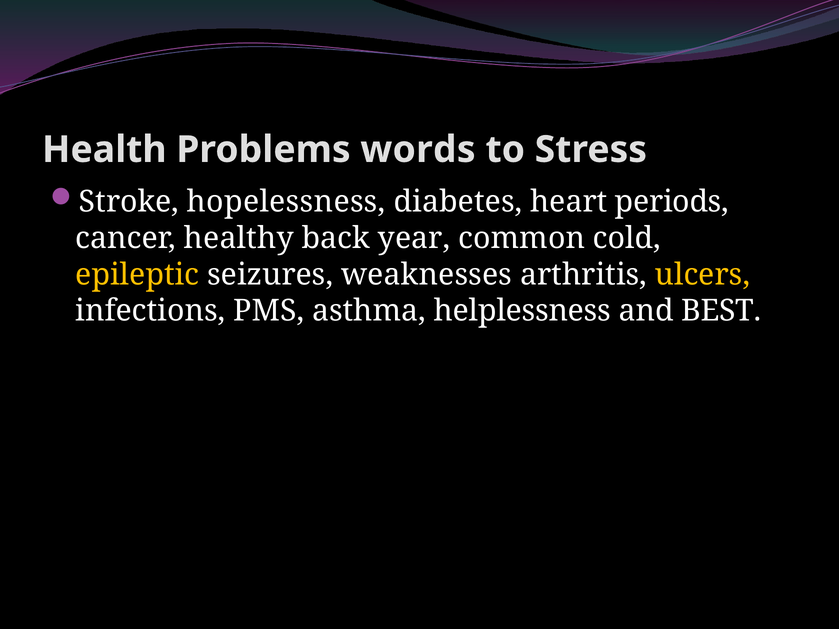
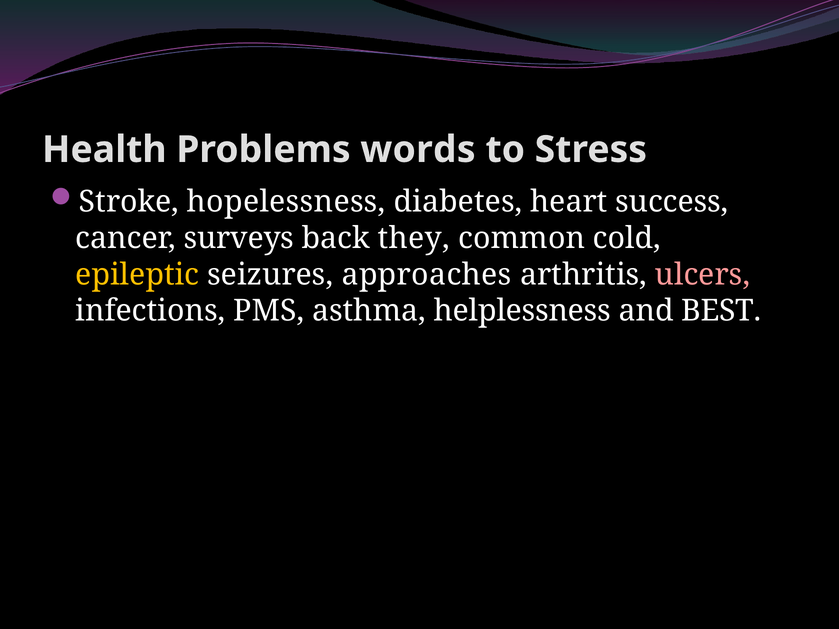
periods: periods -> success
healthy: healthy -> surveys
year: year -> they
weaknesses: weaknesses -> approaches
ulcers colour: yellow -> pink
